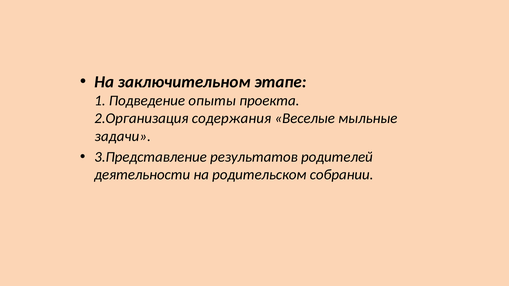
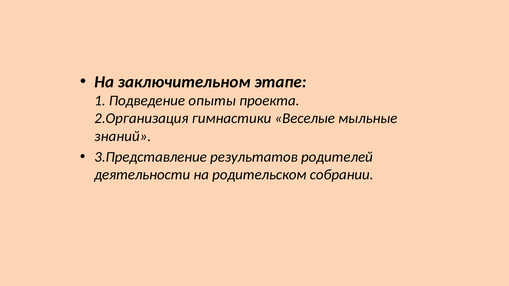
содержания: содержания -> гимнастики
задачи: задачи -> знаний
